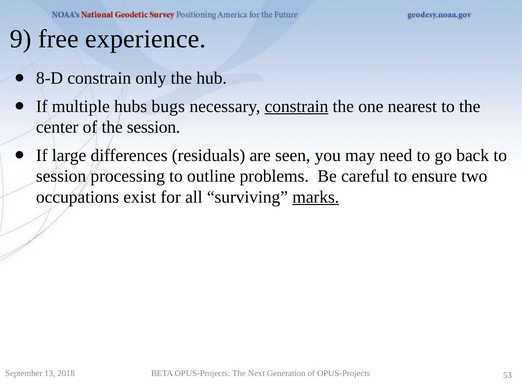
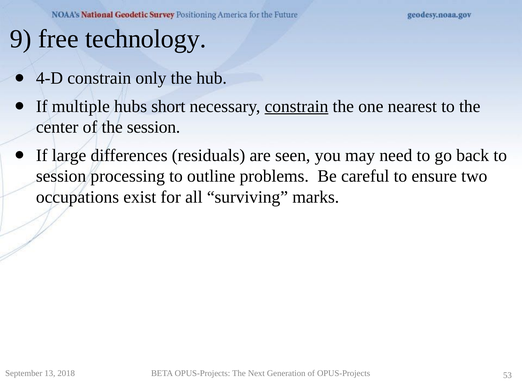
experience: experience -> technology
8-D: 8-D -> 4-D
bugs: bugs -> short
marks underline: present -> none
